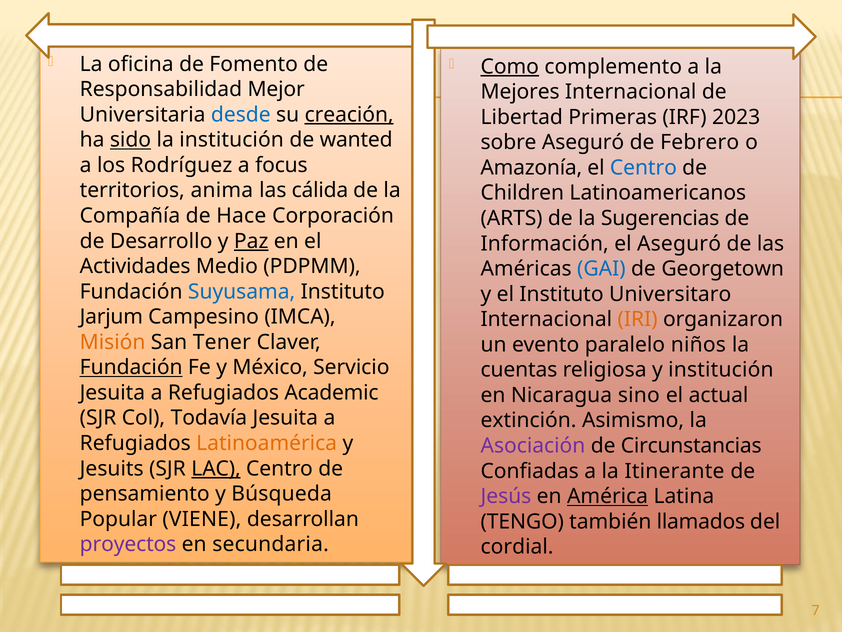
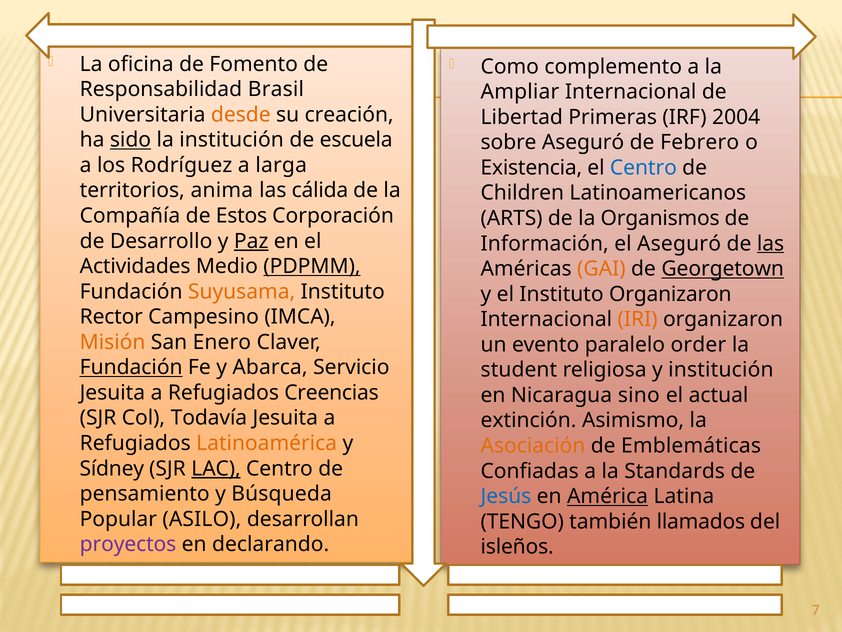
Como underline: present -> none
Mejor: Mejor -> Brasil
Mejores: Mejores -> Ampliar
desde colour: blue -> orange
creación underline: present -> none
2023: 2023 -> 2004
wanted: wanted -> escuela
focus: focus -> larga
Amazonía: Amazonía -> Existencia
Hace: Hace -> Estos
Sugerencias: Sugerencias -> Organismos
las at (771, 243) underline: none -> present
PDPMM underline: none -> present
GAI colour: blue -> orange
Georgetown underline: none -> present
Suyusama colour: blue -> orange
Instituto Universitaro: Universitaro -> Organizaron
Jarjum: Jarjum -> Rector
Tener: Tener -> Enero
niños: niños -> order
México: México -> Abarca
cuentas: cuentas -> student
Academic: Academic -> Creencias
Asociación colour: purple -> orange
Circunstancias: Circunstancias -> Emblemáticas
Jesuits: Jesuits -> Sídney
Itinerante: Itinerante -> Standards
Jesús colour: purple -> blue
VIENE: VIENE -> ASILO
secundaria: secundaria -> declarando
cordial: cordial -> isleños
